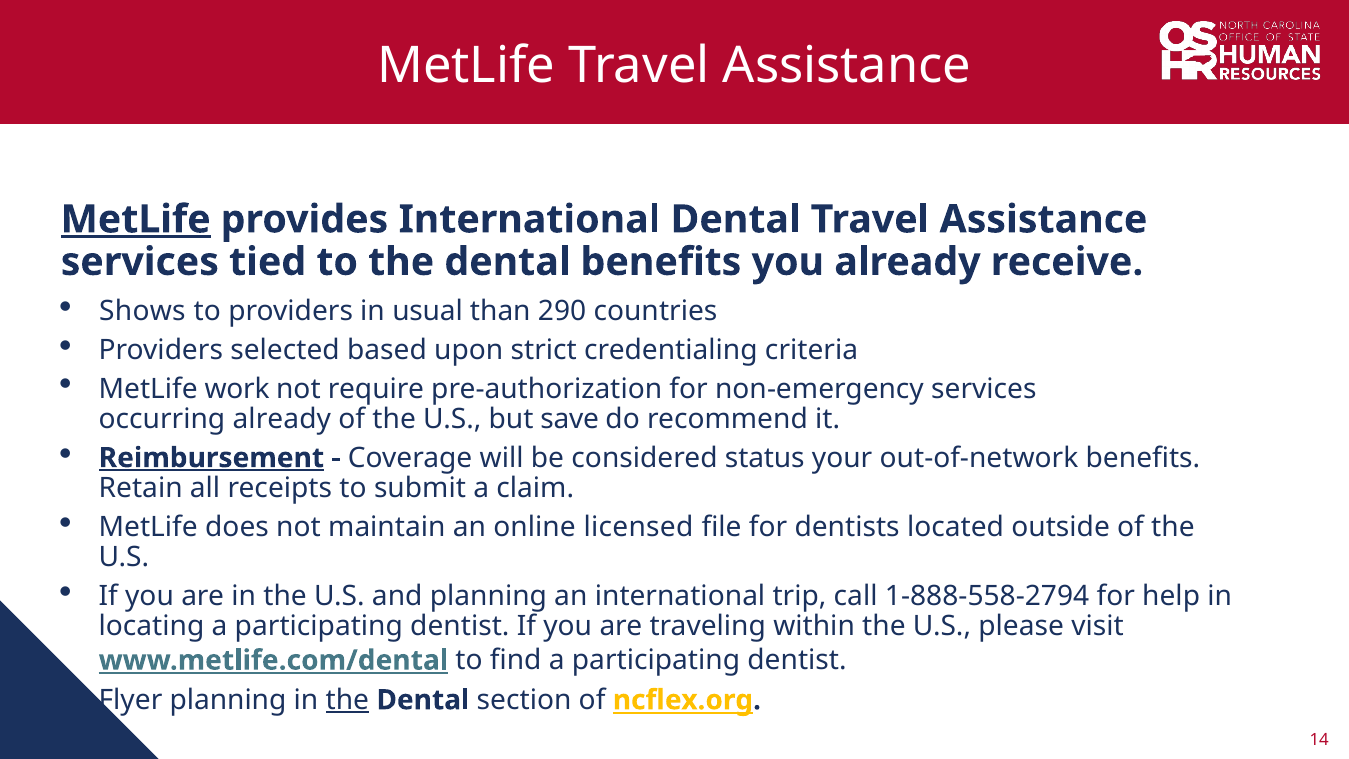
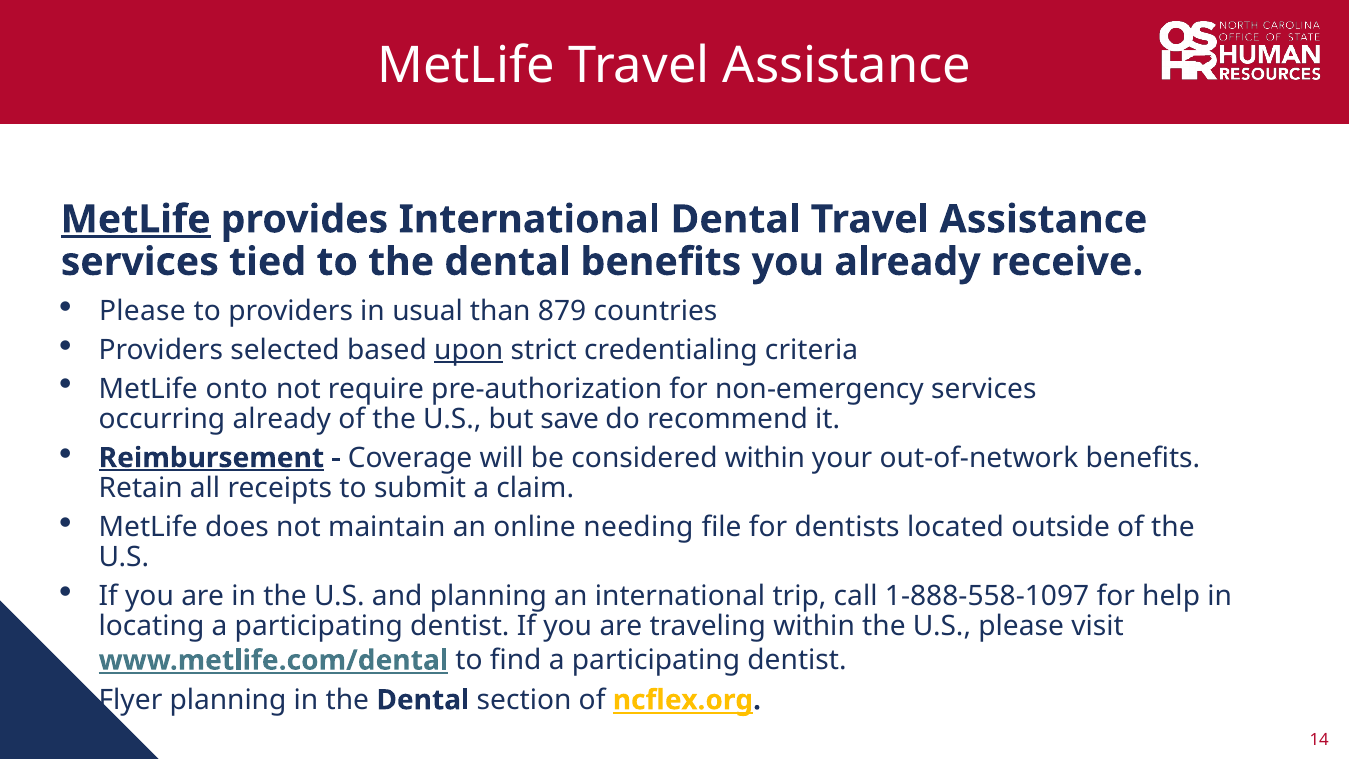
Shows at (142, 311): Shows -> Please
290: 290 -> 879
upon underline: none -> present
work: work -> onto
considered status: status -> within
licensed: licensed -> needing
1-888-558-2794: 1-888-558-2794 -> 1-888-558-1097
the at (347, 700) underline: present -> none
